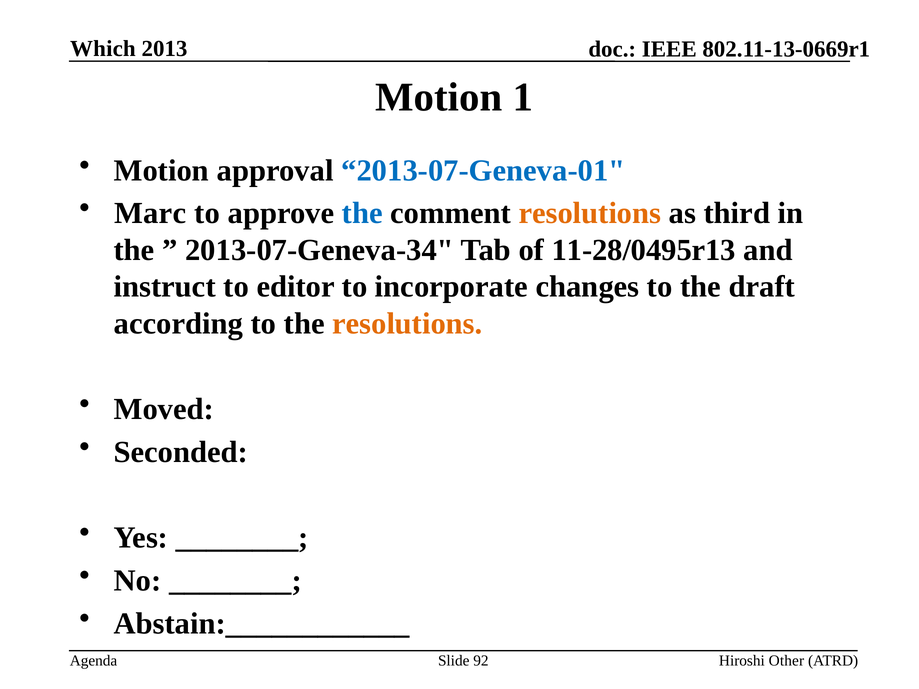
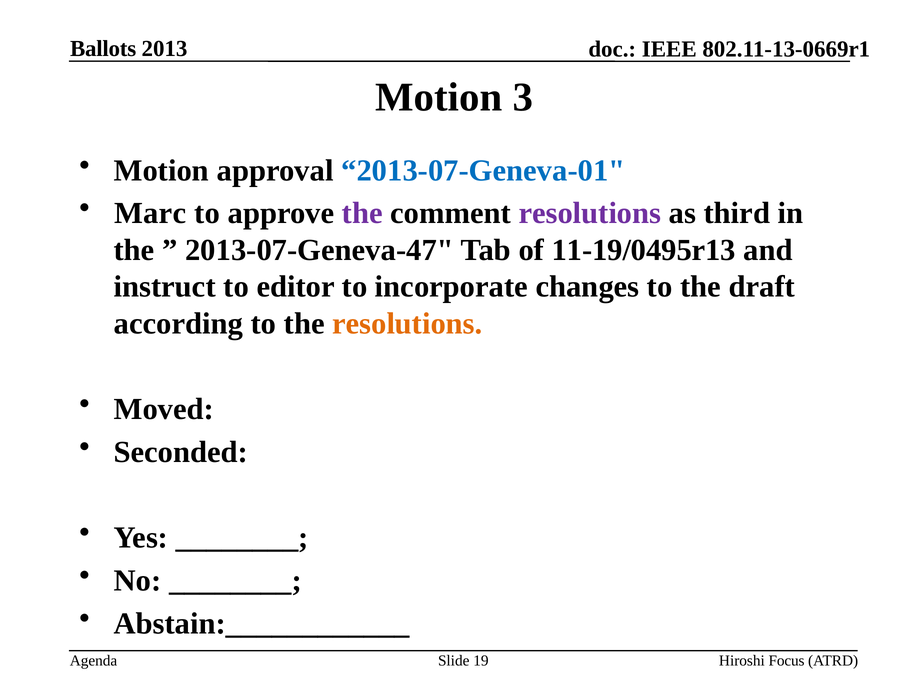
Which: Which -> Ballots
1: 1 -> 3
the at (362, 213) colour: blue -> purple
resolutions at (590, 213) colour: orange -> purple
2013-07-Geneva-34: 2013-07-Geneva-34 -> 2013-07-Geneva-47
11-28/0495r13: 11-28/0495r13 -> 11-19/0495r13
92: 92 -> 19
Other: Other -> Focus
